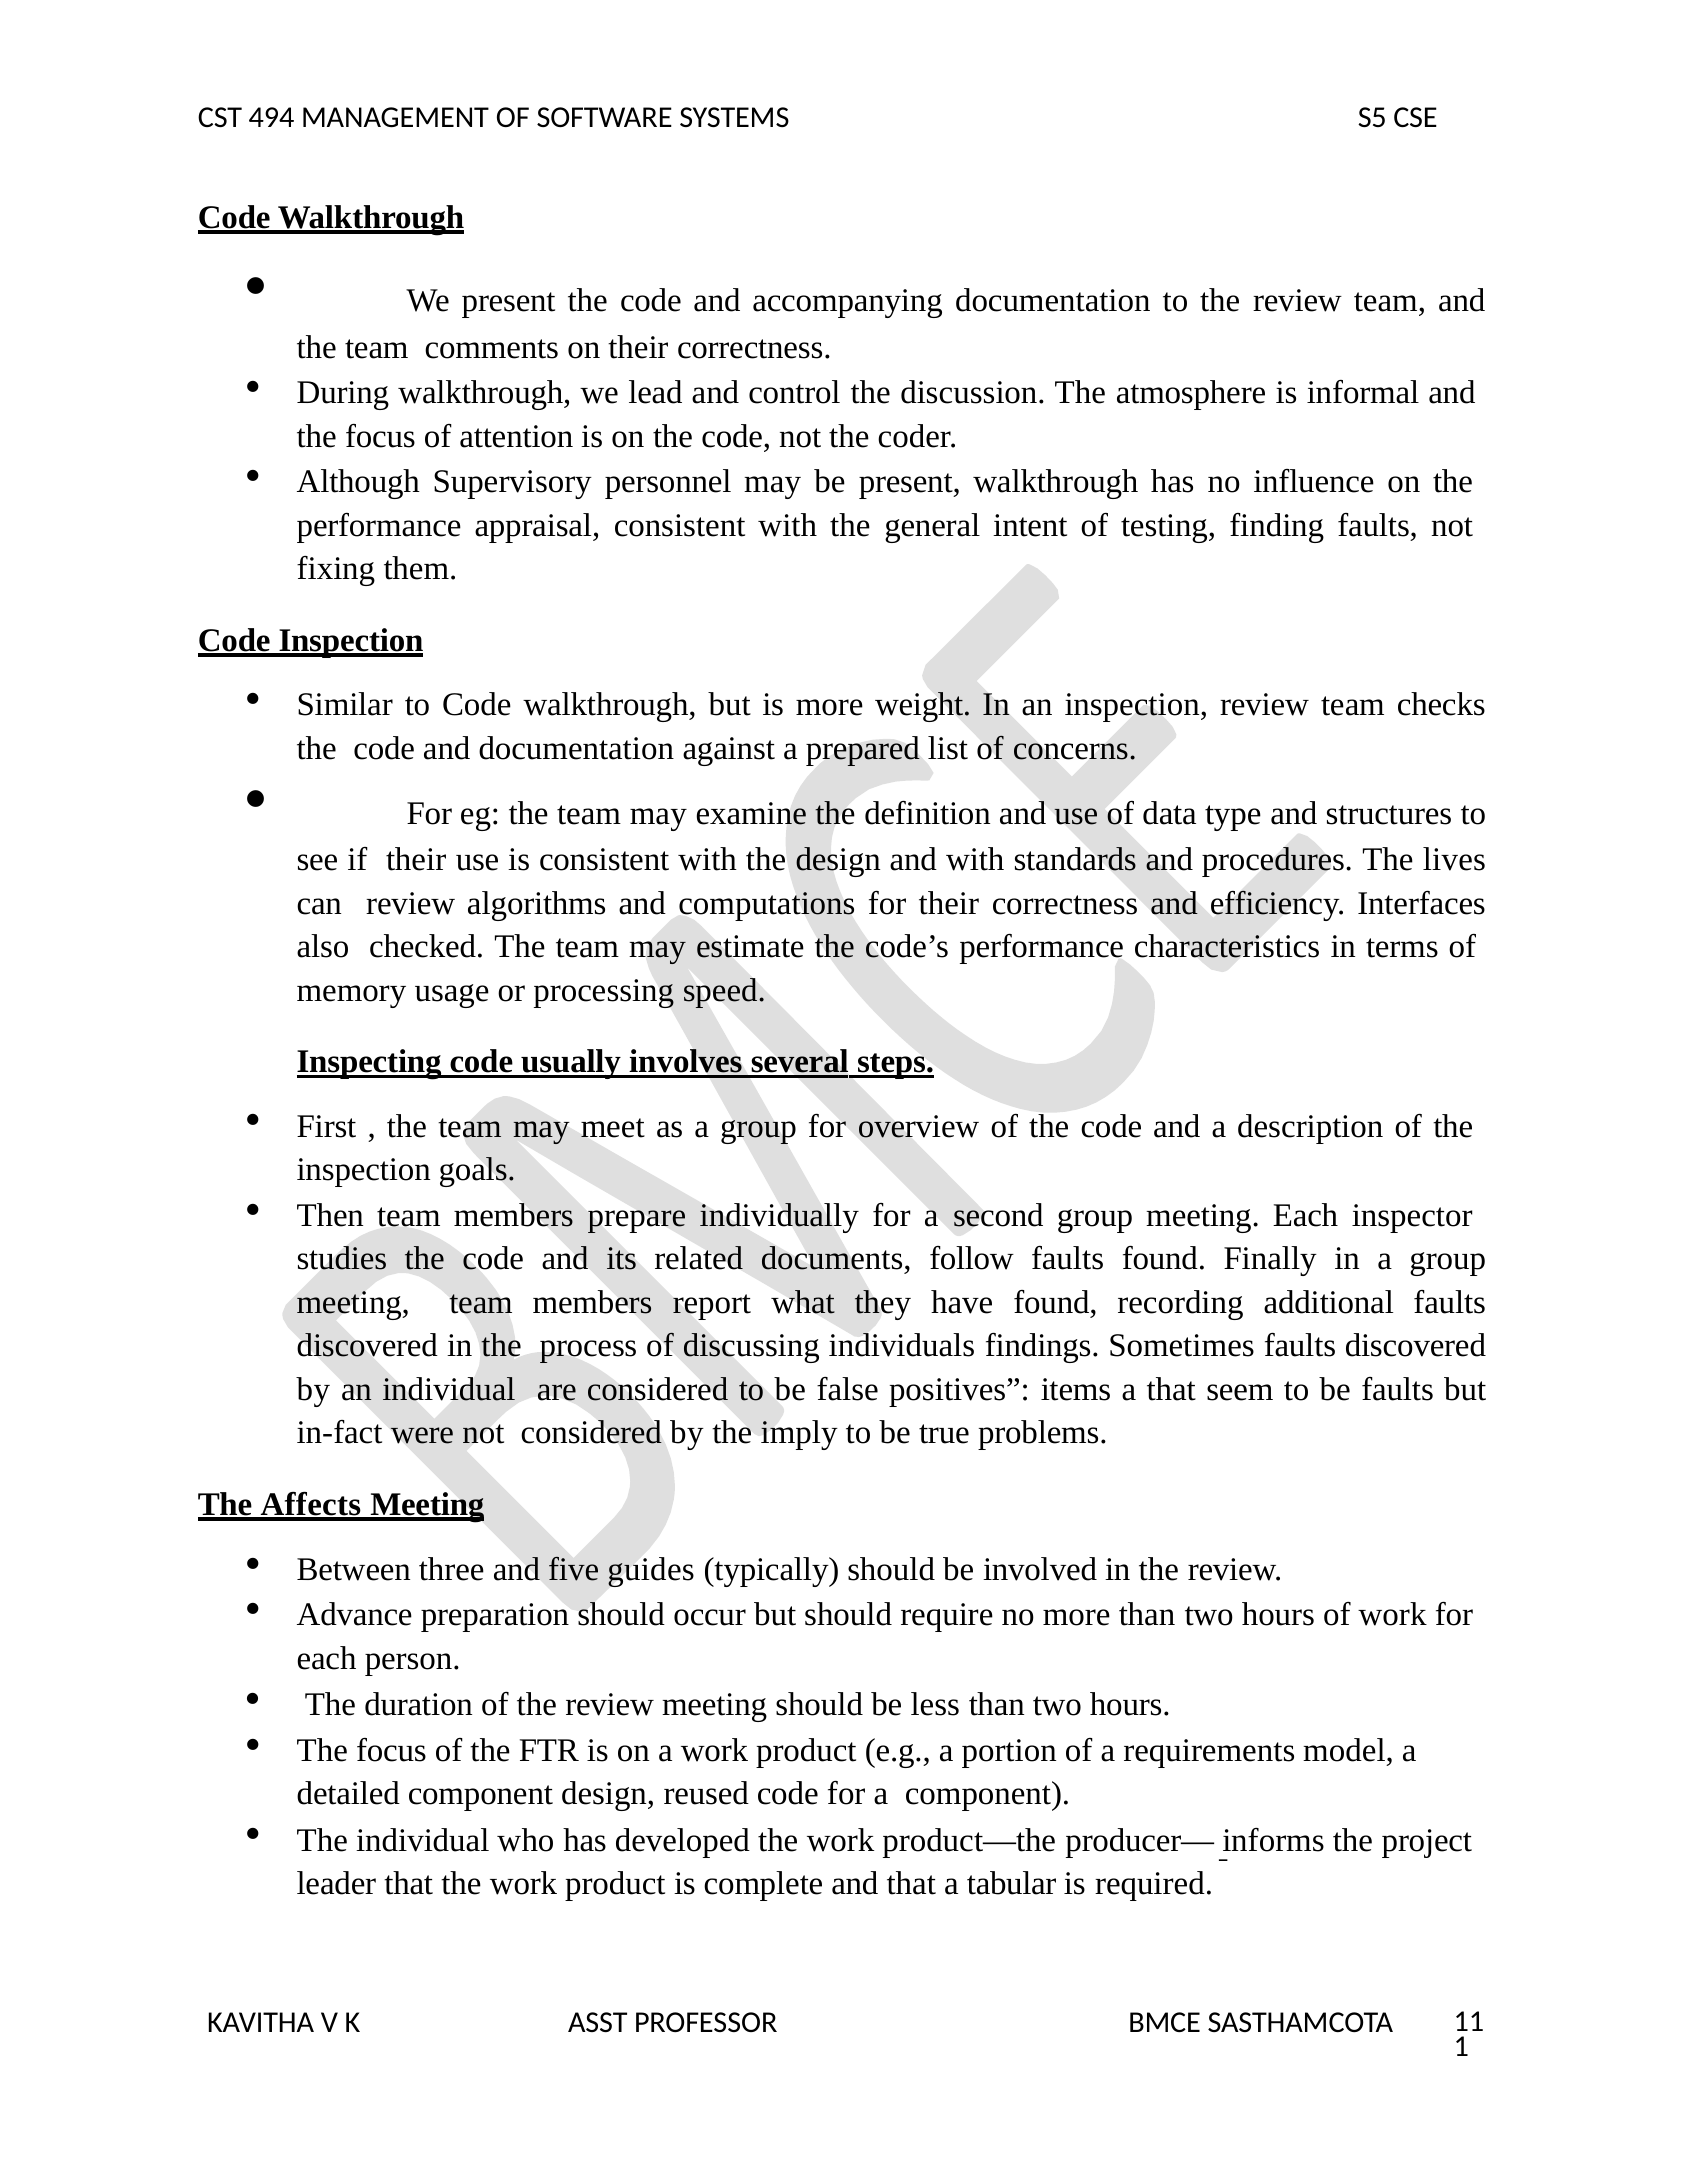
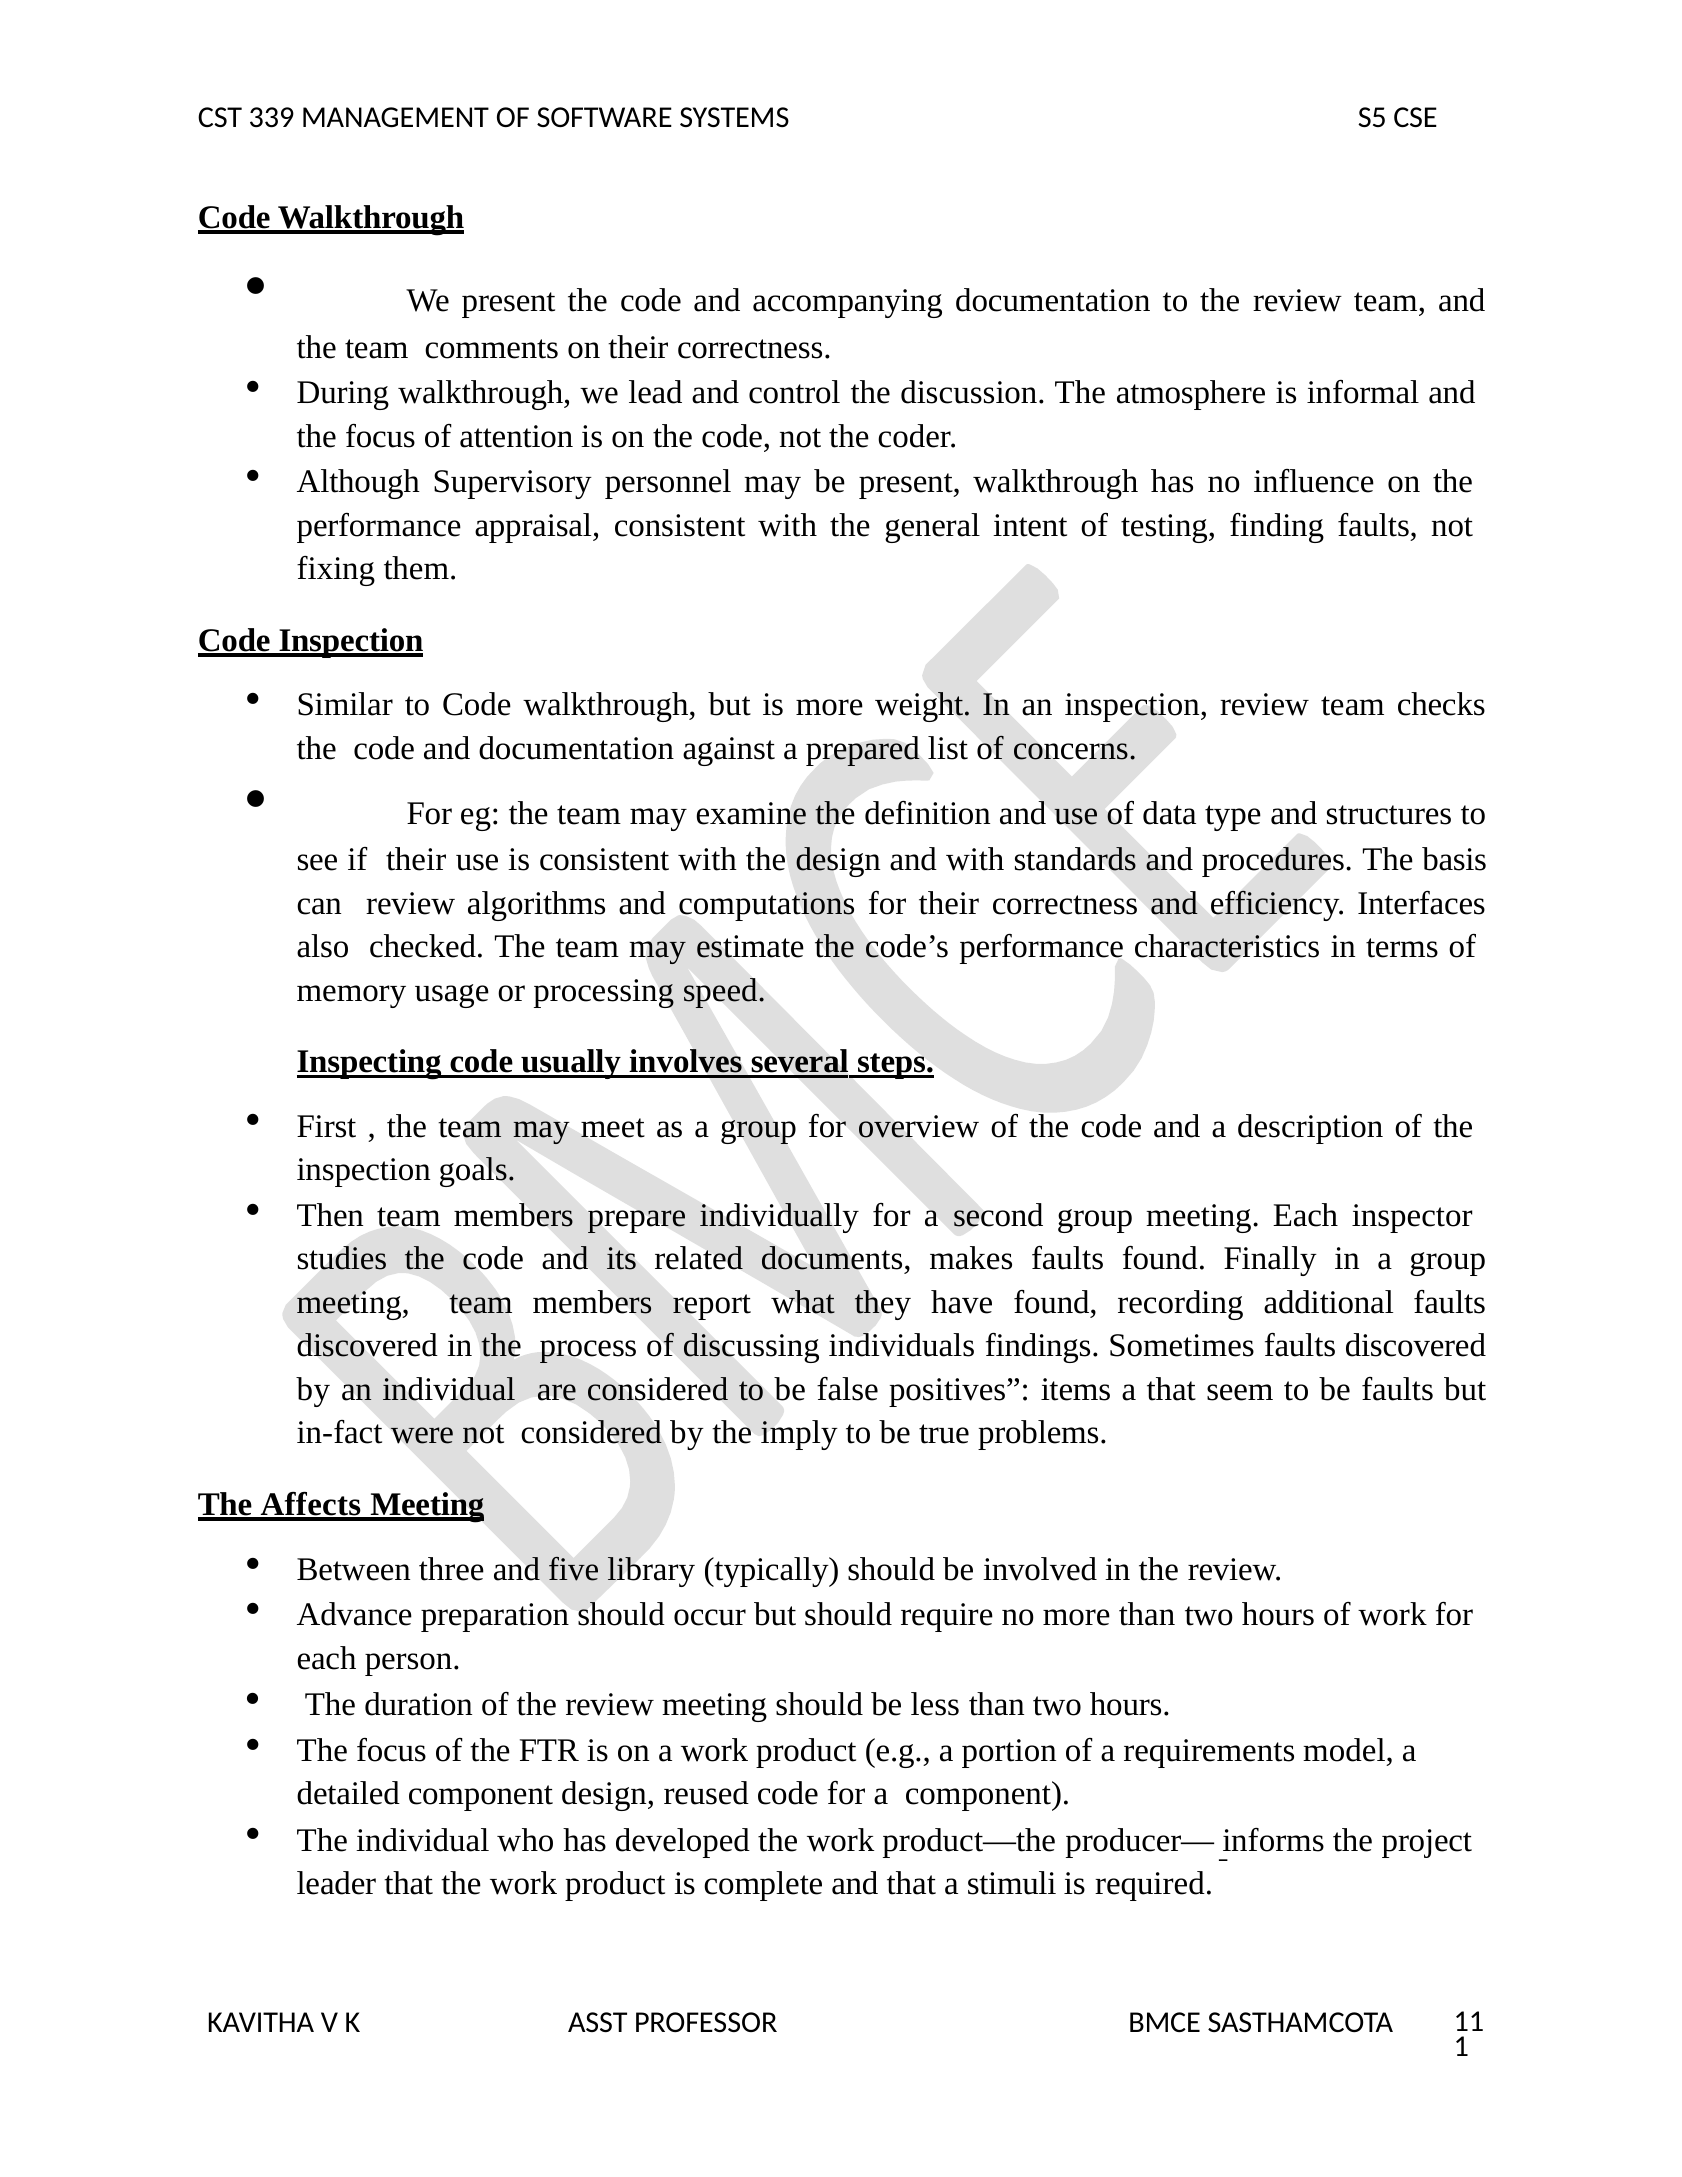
494: 494 -> 339
lives: lives -> basis
follow: follow -> makes
guides: guides -> library
tabular: tabular -> stimuli
